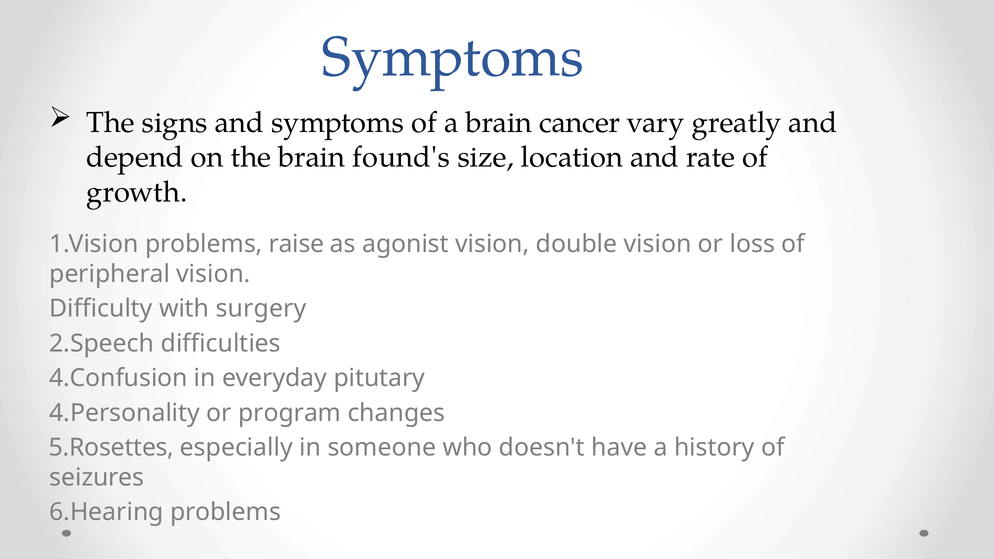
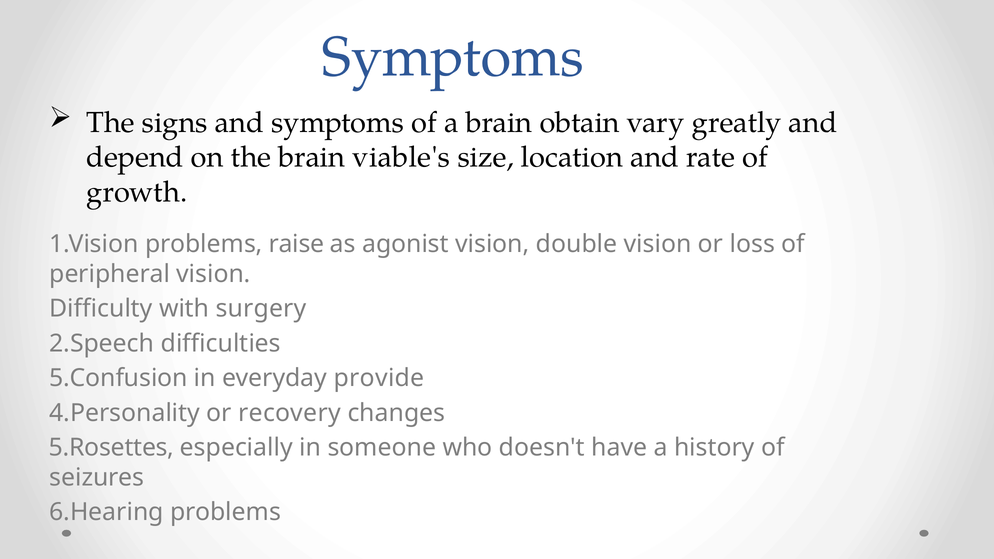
cancer: cancer -> obtain
found's: found's -> viable's
4.Confusion: 4.Confusion -> 5.Confusion
pitutary: pitutary -> provide
program: program -> recovery
